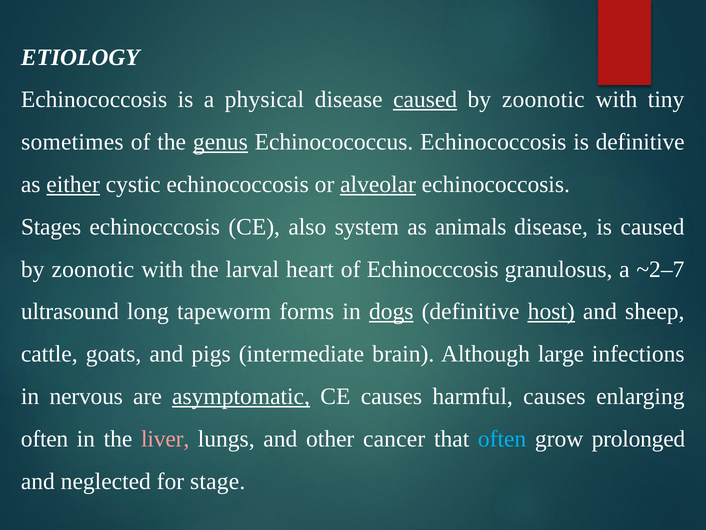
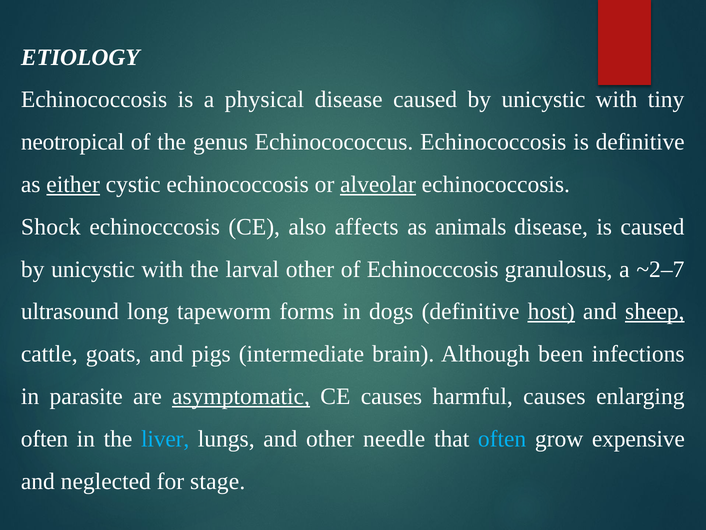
caused at (425, 100) underline: present -> none
zoonotic at (543, 100): zoonotic -> unicystic
sometimes: sometimes -> neotropical
genus underline: present -> none
Stages: Stages -> Shock
system: system -> affects
zoonotic at (93, 269): zoonotic -> unicystic
larval heart: heart -> other
dogs underline: present -> none
sheep underline: none -> present
large: large -> been
nervous: nervous -> parasite
liver colour: pink -> light blue
cancer: cancer -> needle
prolonged: prolonged -> expensive
